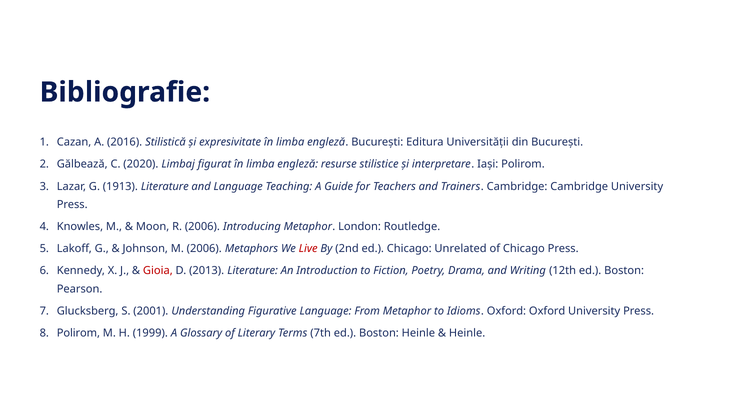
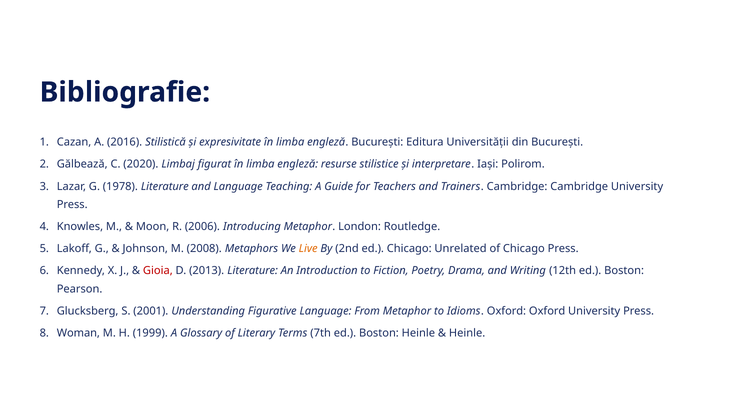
1913: 1913 -> 1978
M 2006: 2006 -> 2008
Live colour: red -> orange
Polirom at (78, 333): Polirom -> Woman
